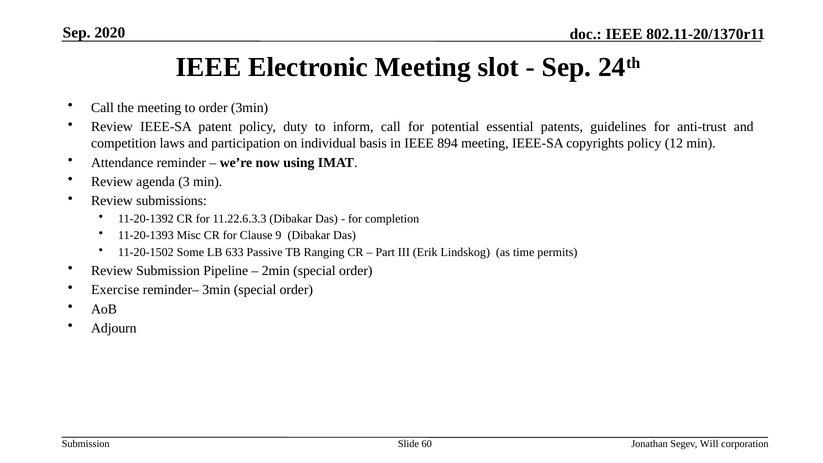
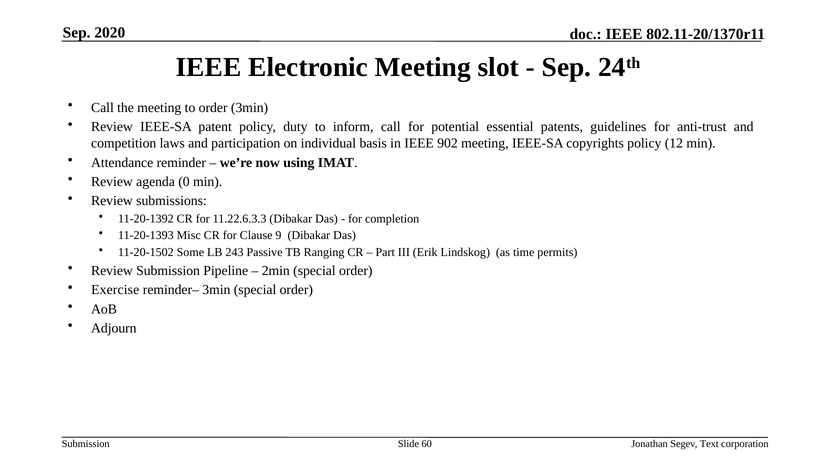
894: 894 -> 902
3: 3 -> 0
633: 633 -> 243
Will: Will -> Text
